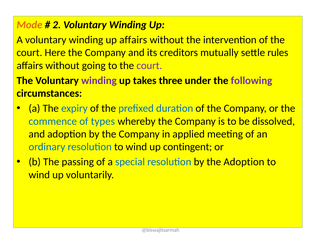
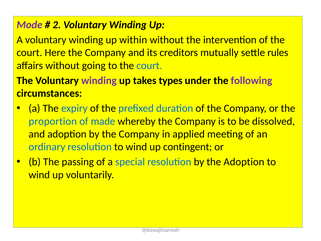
Mode colour: orange -> purple
up affairs: affairs -> within
court at (149, 65) colour: purple -> blue
three: three -> types
commence: commence -> proportion
types: types -> made
